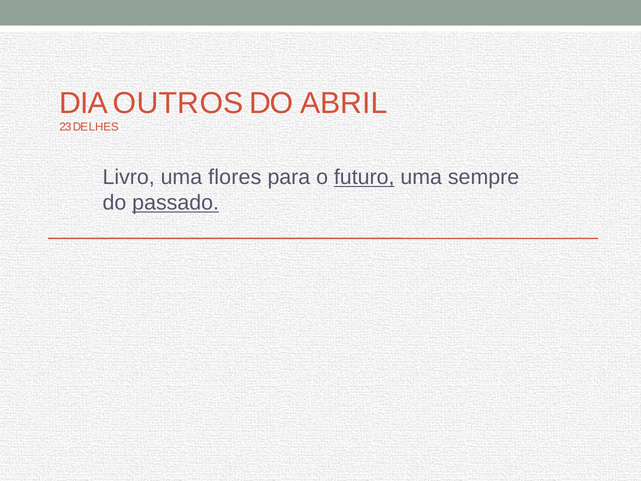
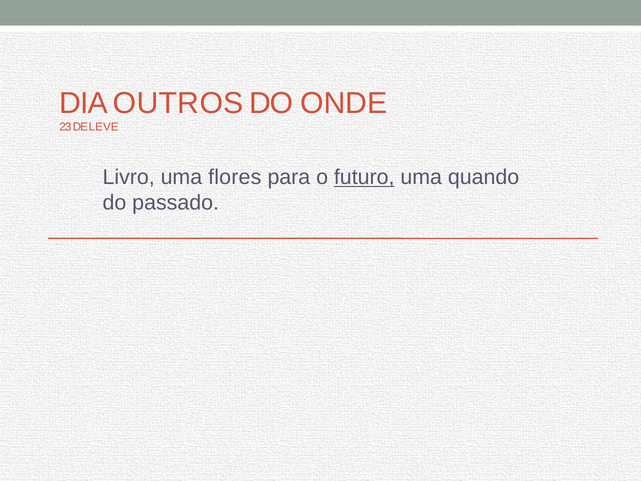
ABRIL: ABRIL -> ONDE
LHES: LHES -> LEVE
sempre: sempre -> quando
passado underline: present -> none
